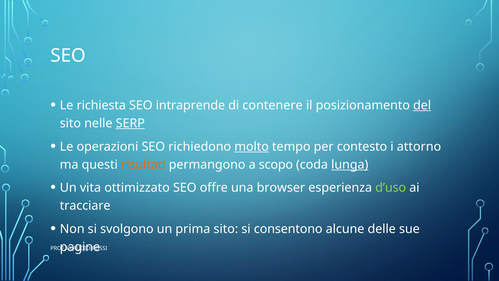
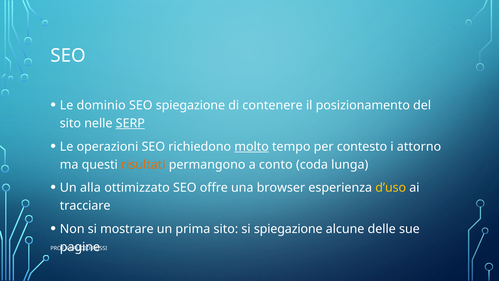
richiesta: richiesta -> dominio
SEO intraprende: intraprende -> spiegazione
del underline: present -> none
scopo: scopo -> conto
lunga underline: present -> none
vita: vita -> alla
d’uso colour: light green -> yellow
svolgono: svolgono -> mostrare
si consentono: consentono -> spiegazione
